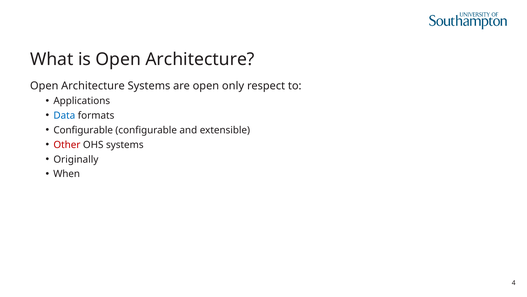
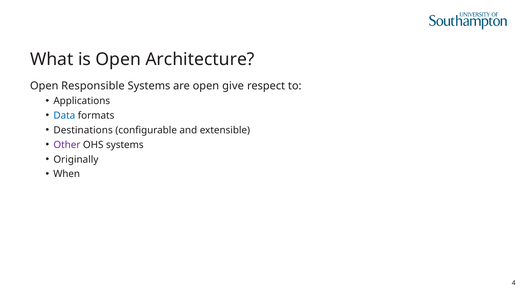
Architecture at (93, 86): Architecture -> Responsible
only: only -> give
Configurable at (83, 130): Configurable -> Destinations
Other colour: red -> purple
